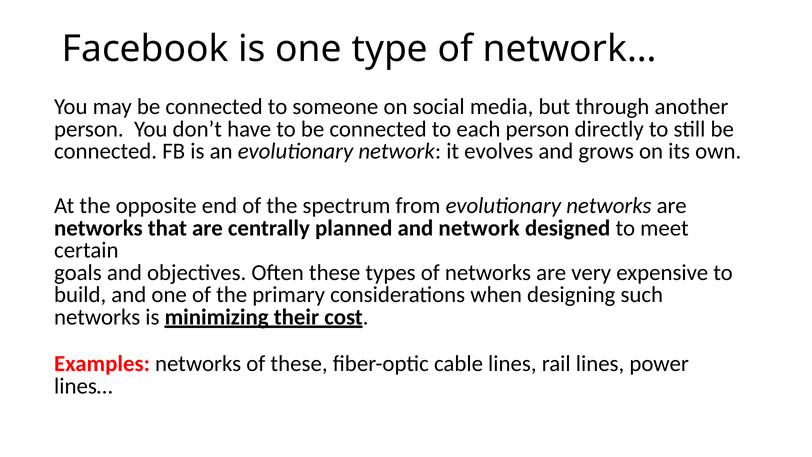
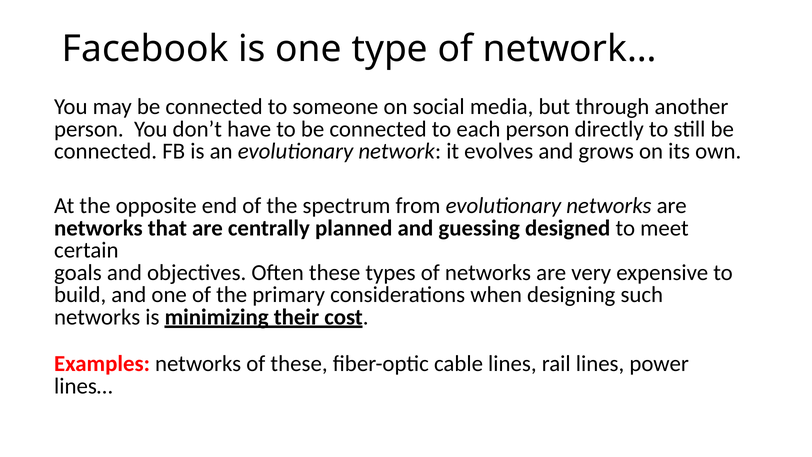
and network: network -> guessing
